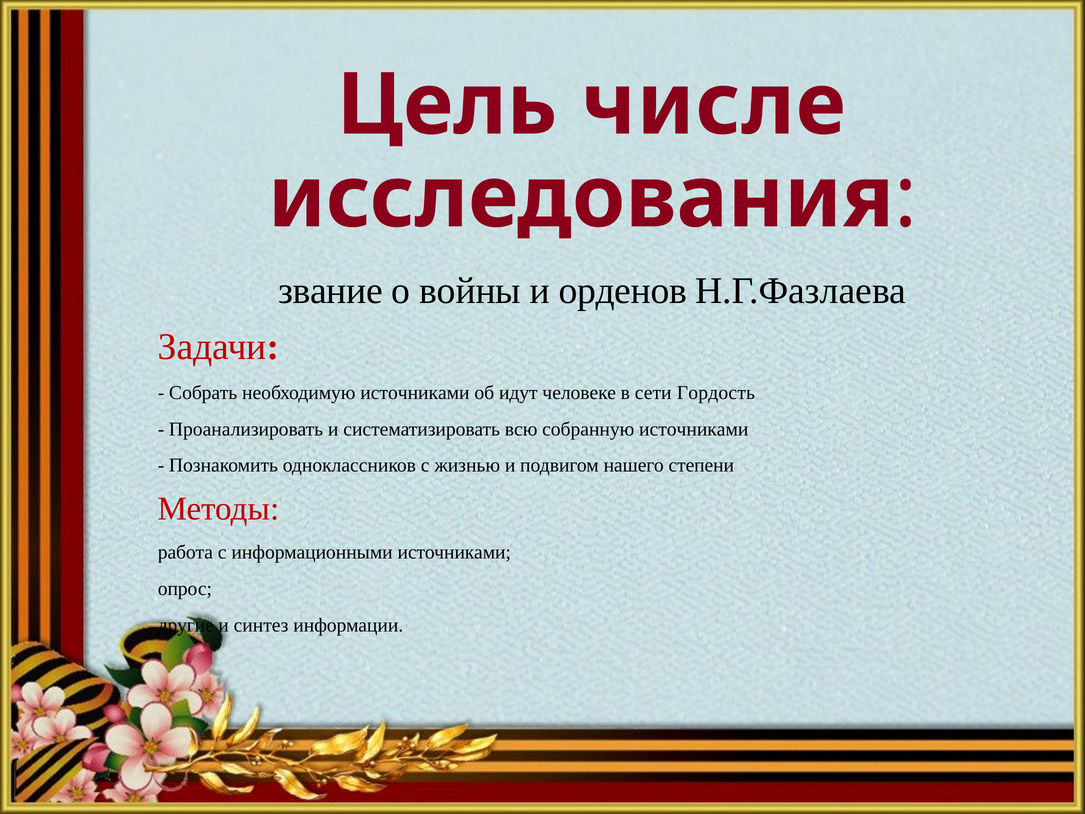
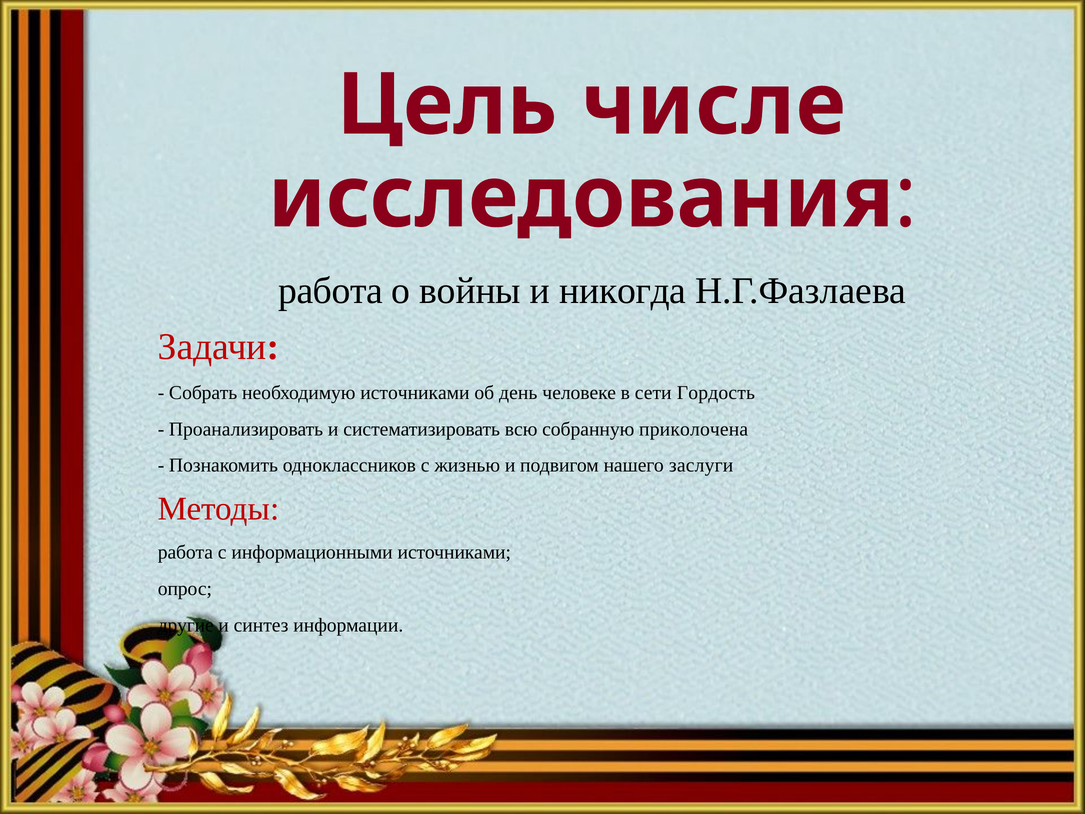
звание at (330, 291): звание -> работа
орденов: орденов -> никогда
идут: идут -> день
собранную источниками: источниками -> приколочена
степени: степени -> заслуги
